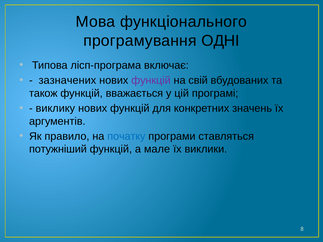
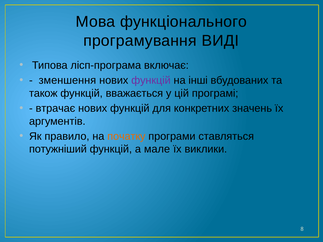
ОДНІ: ОДНІ -> ВИДІ
зазначених: зазначених -> зменшення
свій: свій -> інші
виклику: виклику -> втрачає
початку colour: blue -> orange
